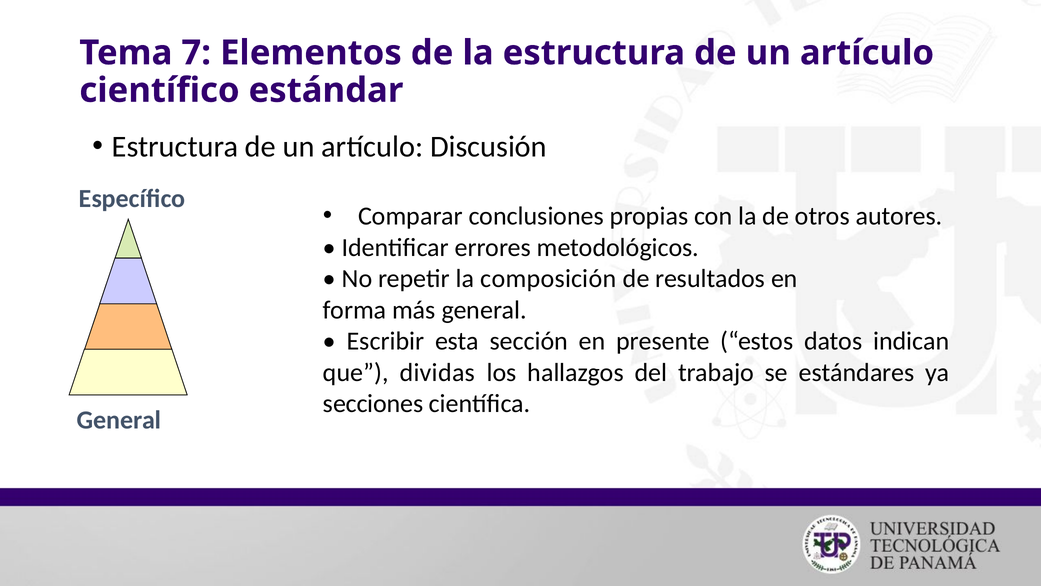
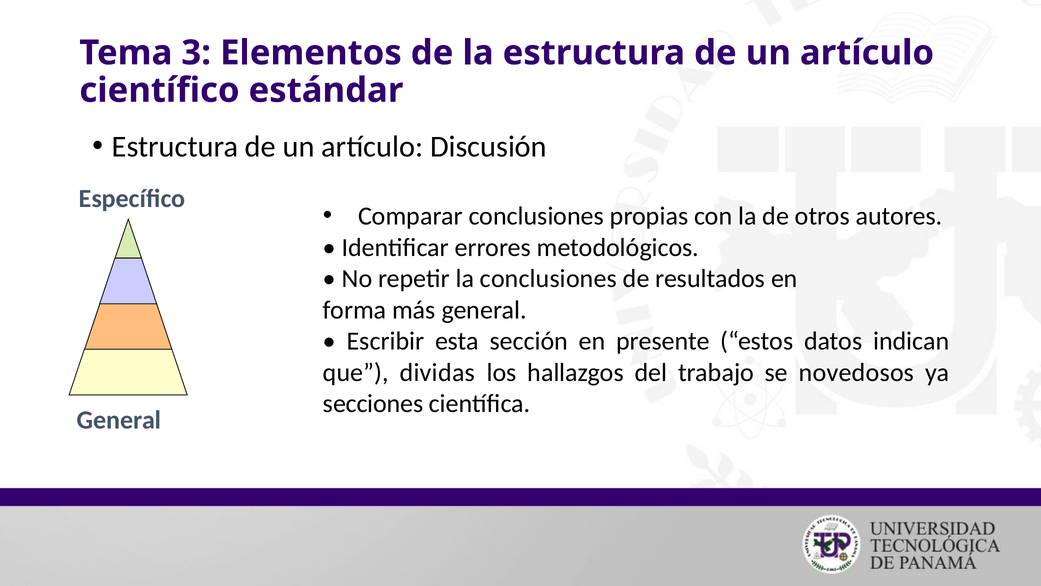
7: 7 -> 3
la composición: composición -> conclusiones
estándares: estándares -> novedosos
